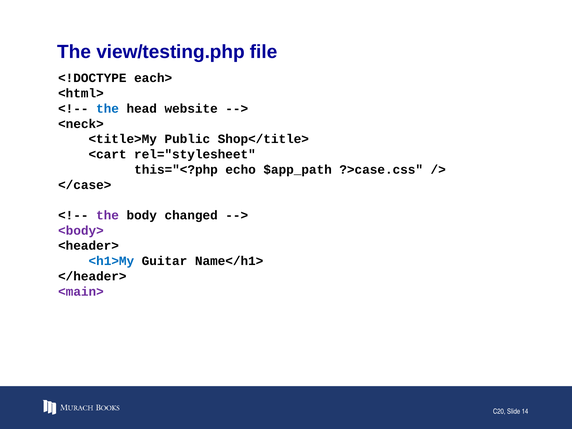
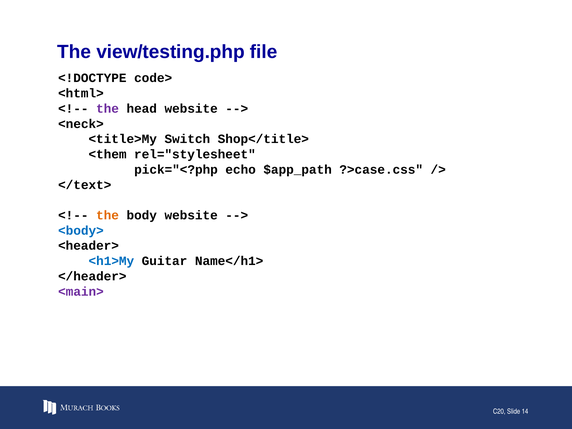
each>: each> -> code>
the at (108, 109) colour: blue -> purple
Public: Public -> Switch
<cart: <cart -> <them
this="<?php: this="<?php -> pick="<?php
</case>: </case> -> </text>
the at (108, 215) colour: purple -> orange
body changed: changed -> website
<body> colour: purple -> blue
